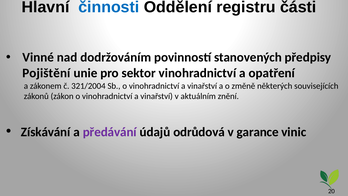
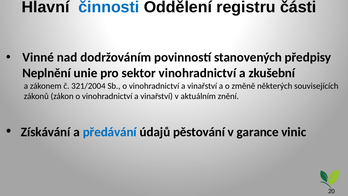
Pojištění: Pojištění -> Neplnění
opatření: opatření -> zkušební
předávání colour: purple -> blue
odrůdová: odrůdová -> pěstování
